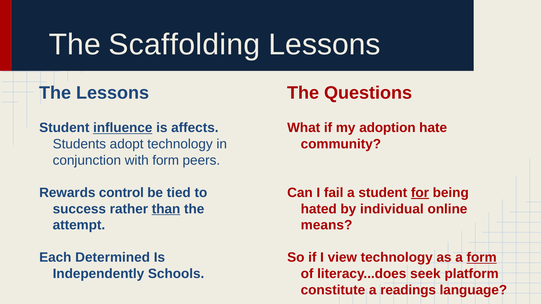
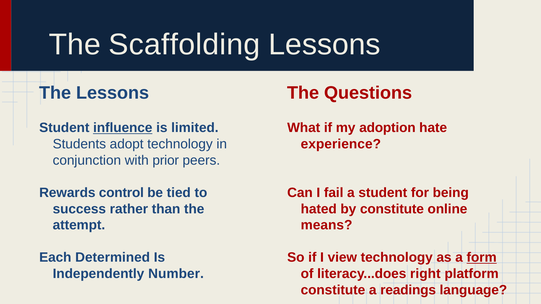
affects: affects -> limited
community: community -> experience
with form: form -> prior
for underline: present -> none
than underline: present -> none
by individual: individual -> constitute
Schools: Schools -> Number
seek: seek -> right
